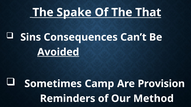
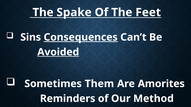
That: That -> Feet
Consequences underline: none -> present
Camp: Camp -> Them
Provision: Provision -> Amorites
